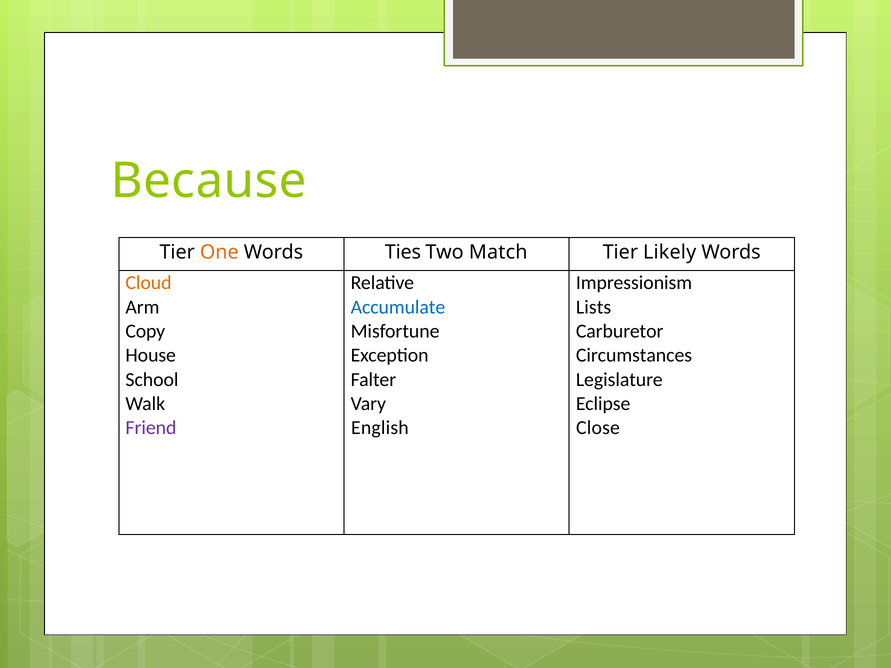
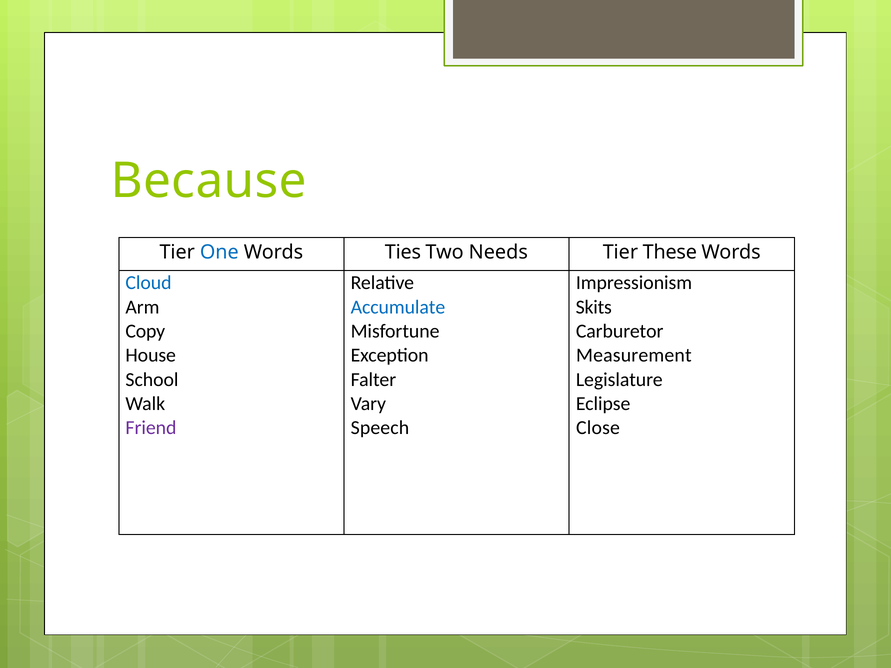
One colour: orange -> blue
Match: Match -> Needs
Likely: Likely -> These
Cloud colour: orange -> blue
Lists: Lists -> Skits
Circumstances: Circumstances -> Measurement
English: English -> Speech
